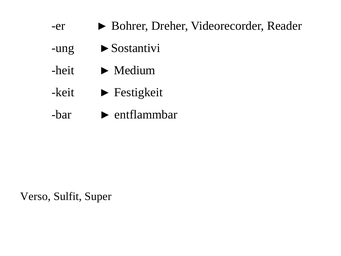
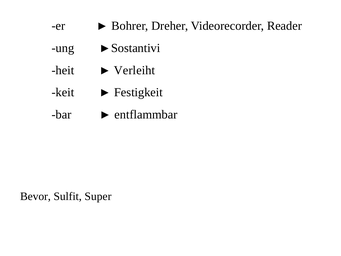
Medium: Medium -> Verleiht
Verso: Verso -> Bevor
